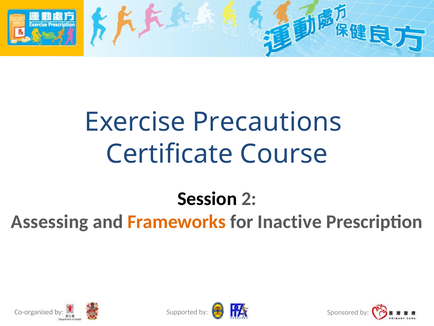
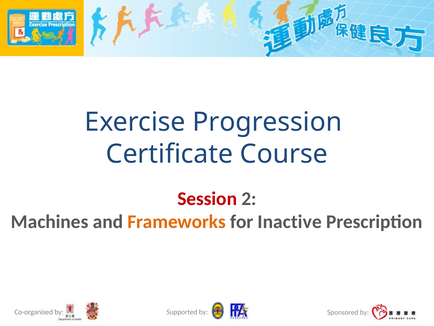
Precautions: Precautions -> Progression
Session colour: black -> red
Assessing: Assessing -> Machines
